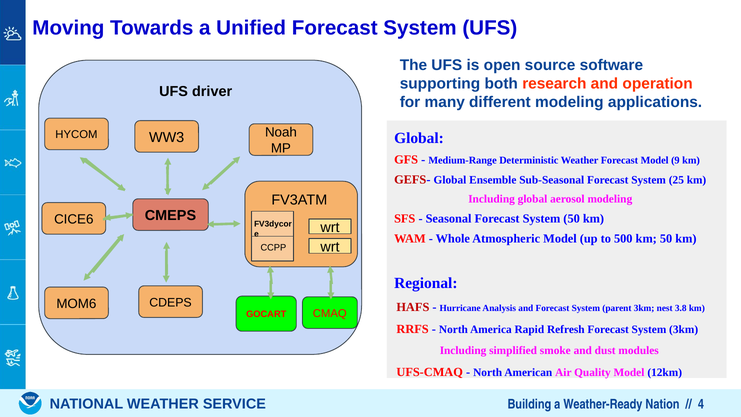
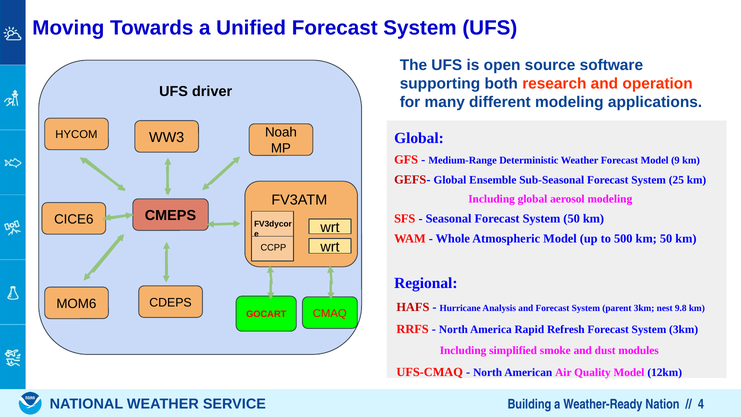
3.8: 3.8 -> 9.8
